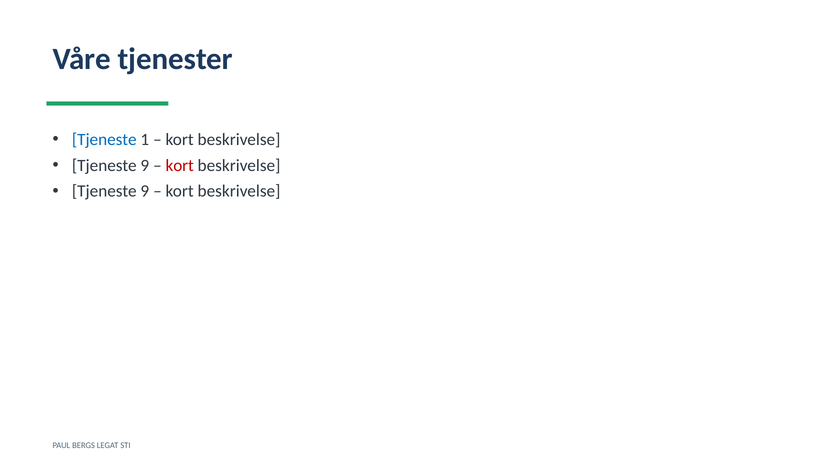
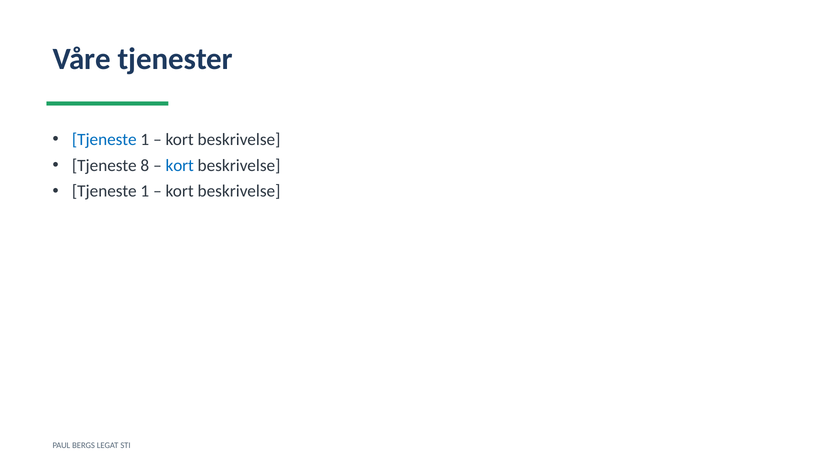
9 at (145, 166): 9 -> 8
kort at (180, 166) colour: red -> blue
9 at (145, 192): 9 -> 1
